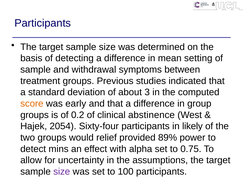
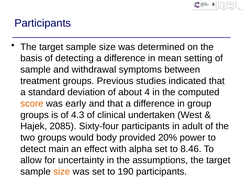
3: 3 -> 4
0.2: 0.2 -> 4.3
abstinence: abstinence -> undertaken
2054: 2054 -> 2085
likely: likely -> adult
relief: relief -> body
89%: 89% -> 20%
mins: mins -> main
0.75: 0.75 -> 8.46
size at (62, 172) colour: purple -> orange
100: 100 -> 190
